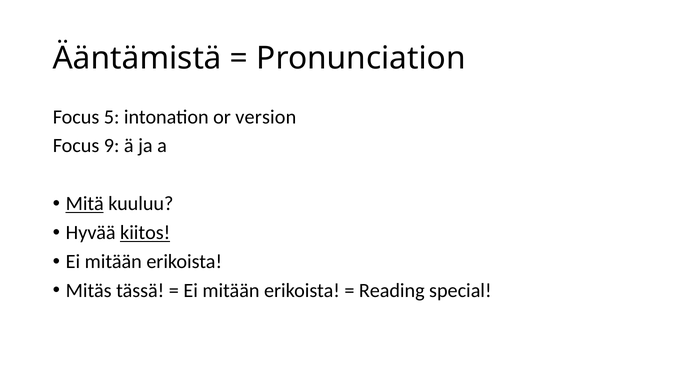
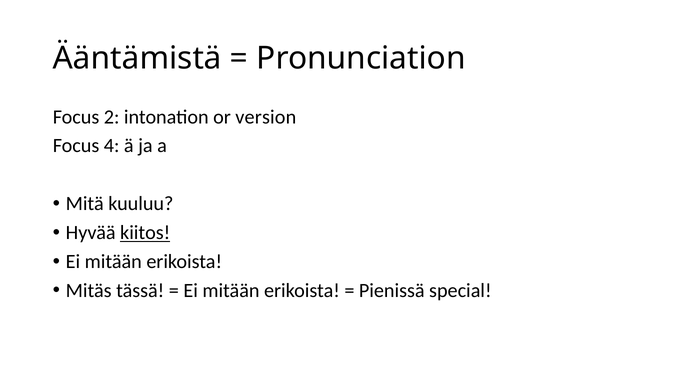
5: 5 -> 2
9: 9 -> 4
Mitä underline: present -> none
Reading: Reading -> Pienissä
